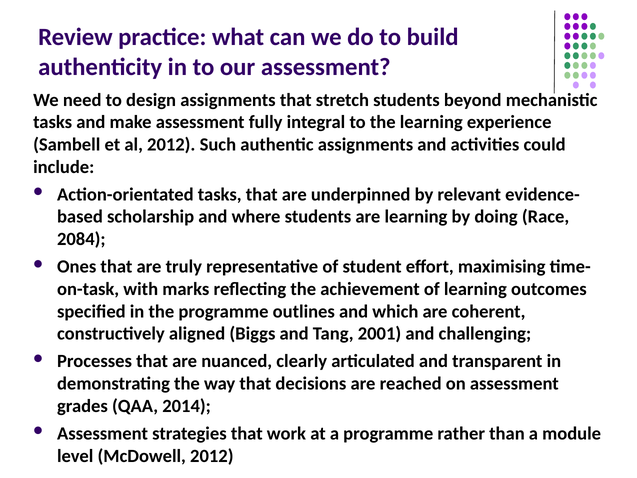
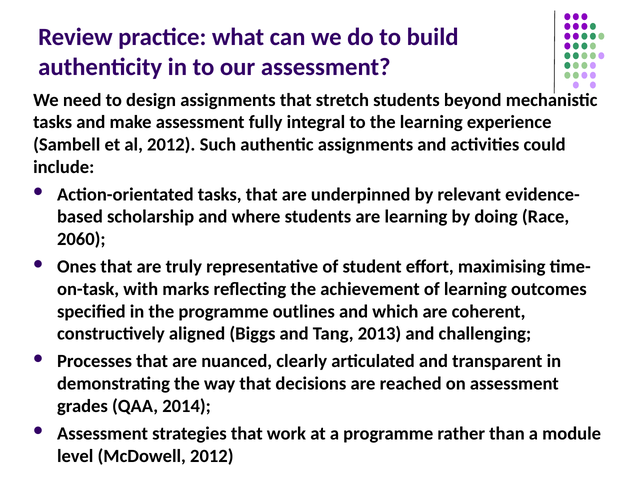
2084: 2084 -> 2060
2001: 2001 -> 2013
